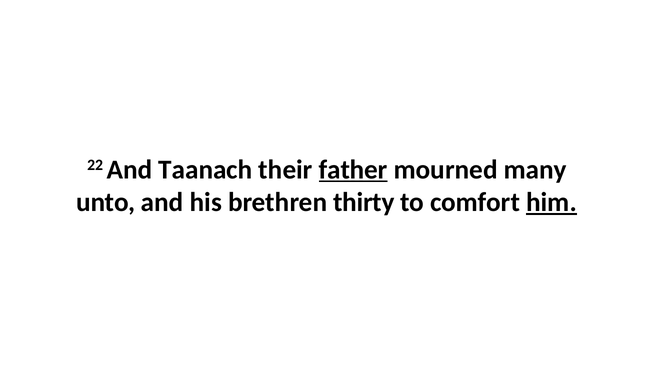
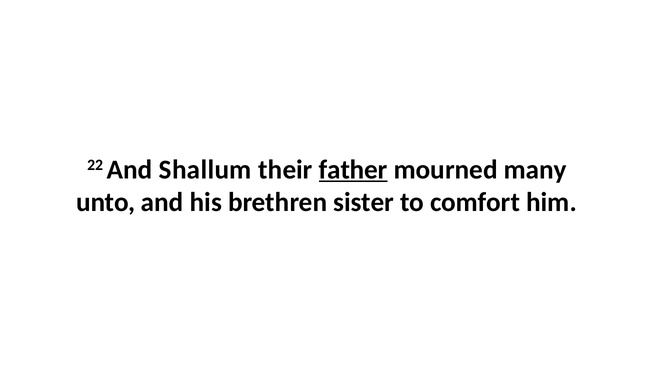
Taanach: Taanach -> Shallum
thirty: thirty -> sister
him underline: present -> none
